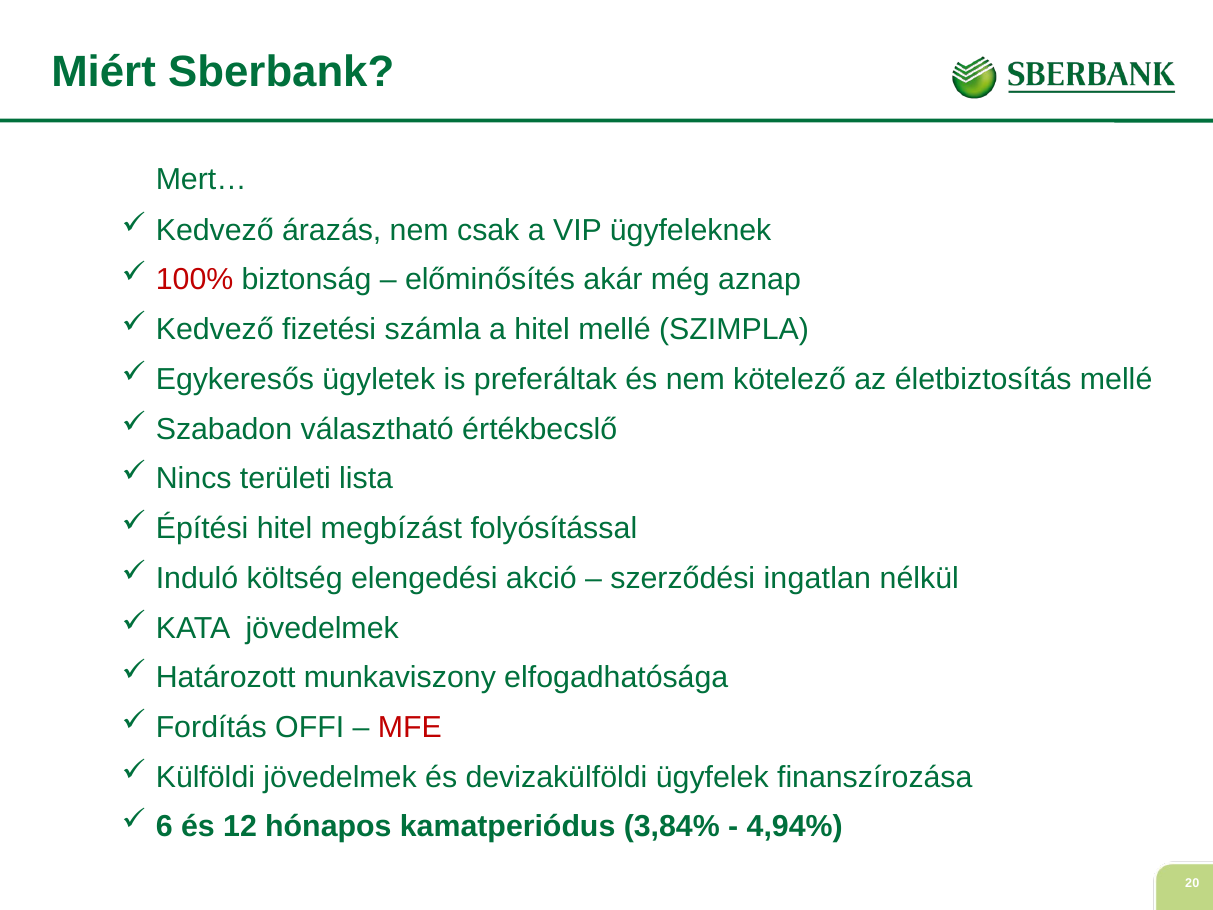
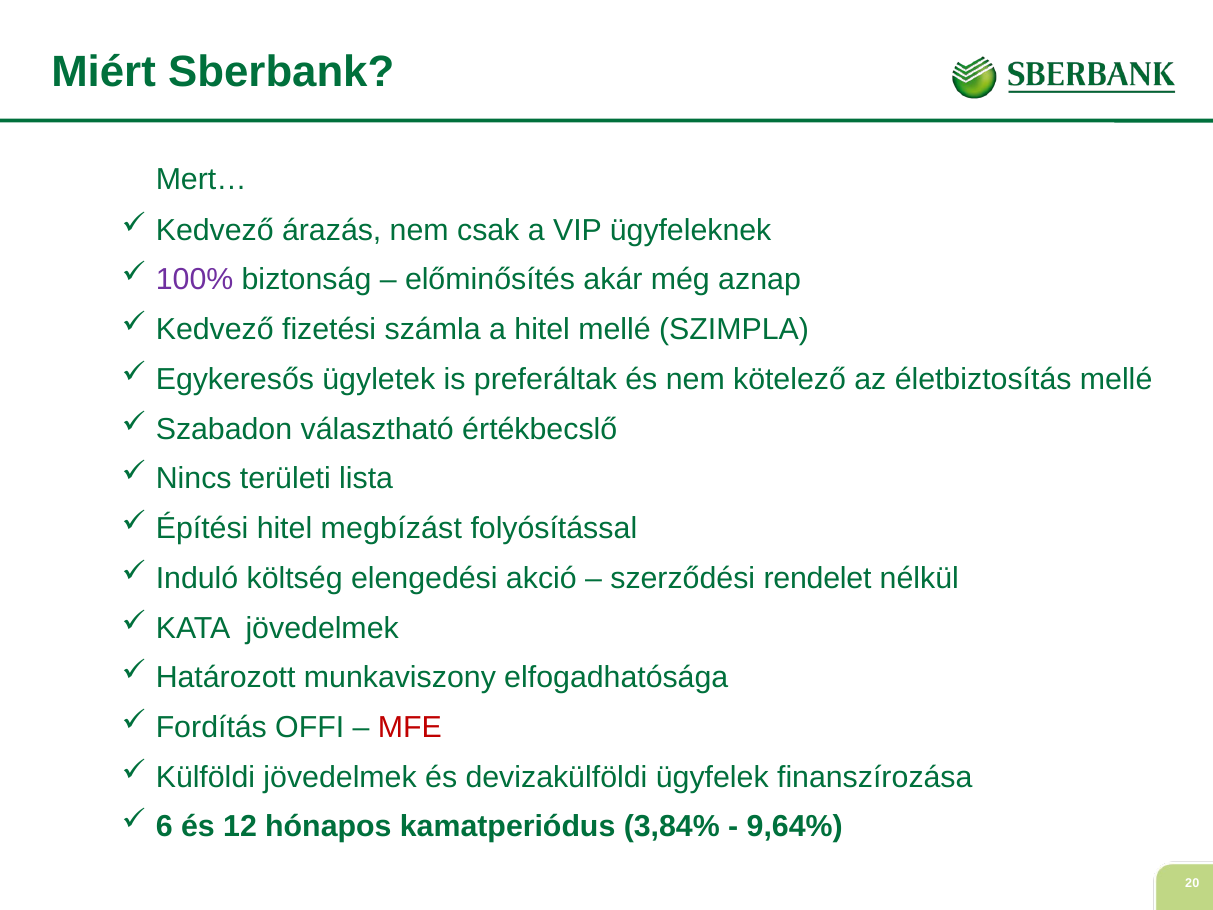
100% colour: red -> purple
ingatlan: ingatlan -> rendelet
4,94%: 4,94% -> 9,64%
